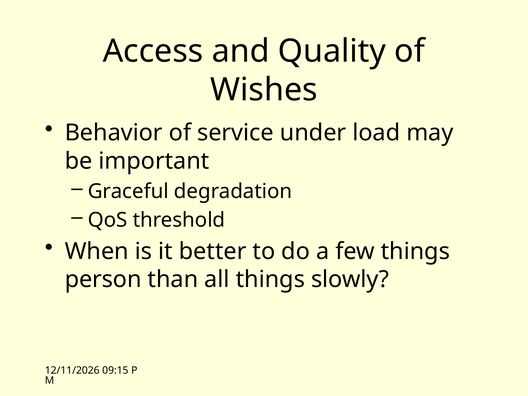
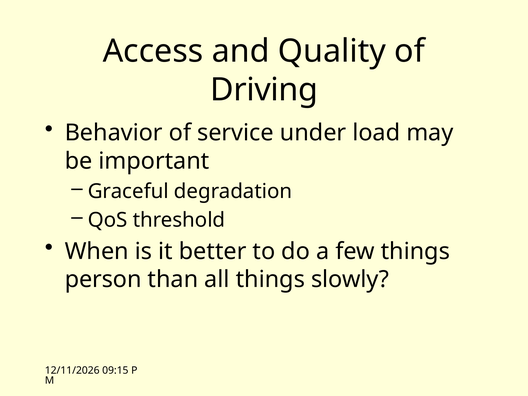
Wishes: Wishes -> Driving
